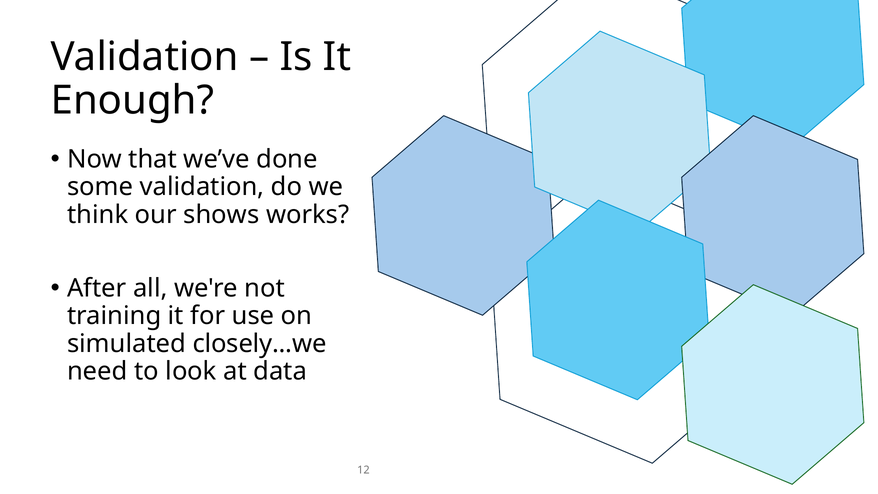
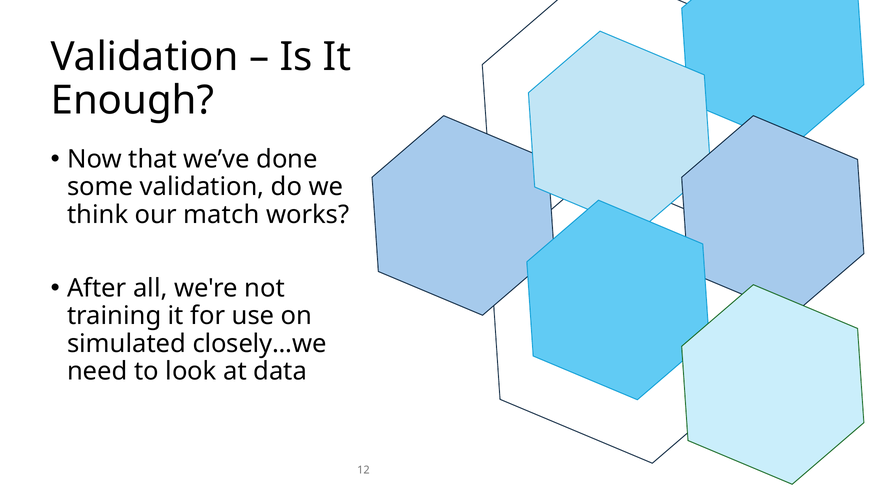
shows: shows -> match
